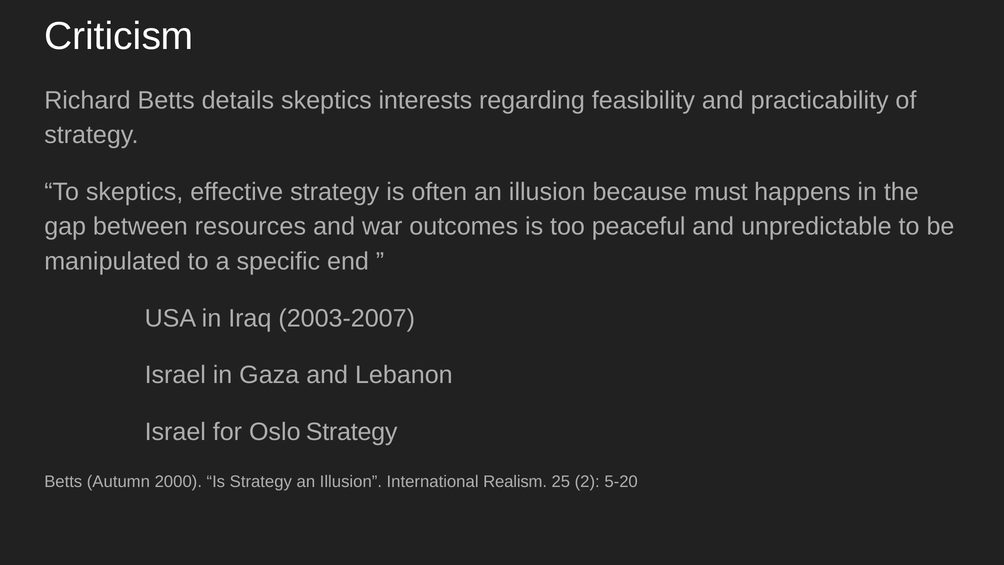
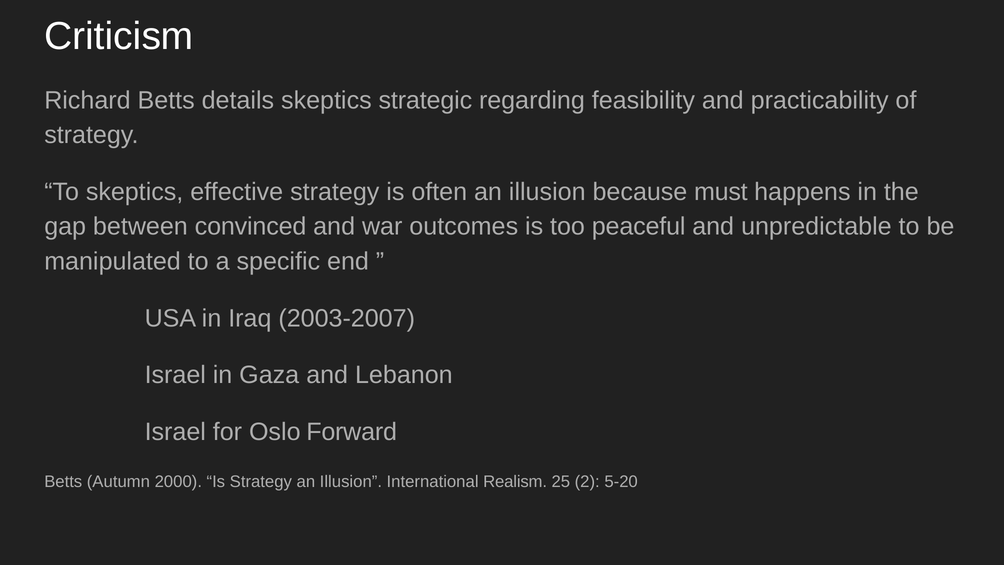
interests: interests -> strategic
resources: resources -> convinced
Oslo Strategy: Strategy -> Forward
